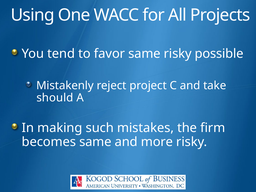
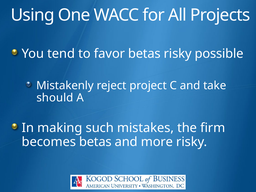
favor same: same -> betas
becomes same: same -> betas
